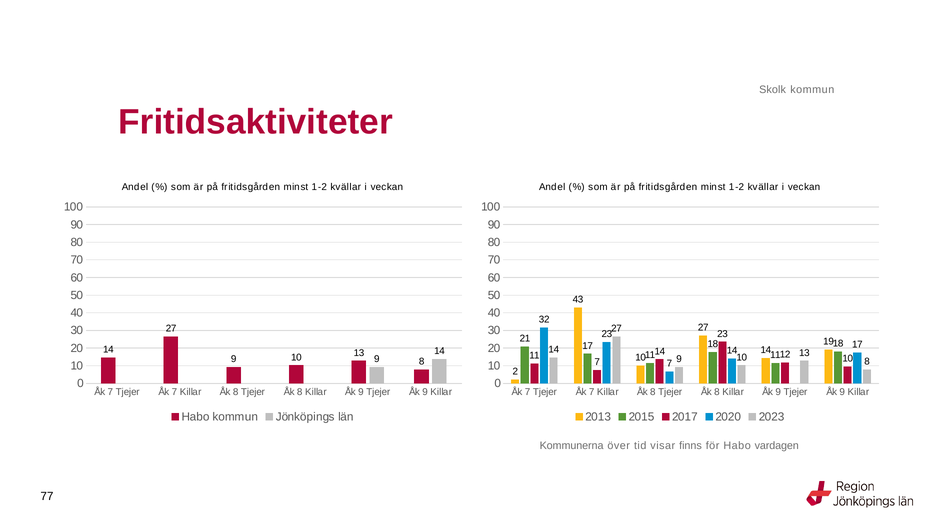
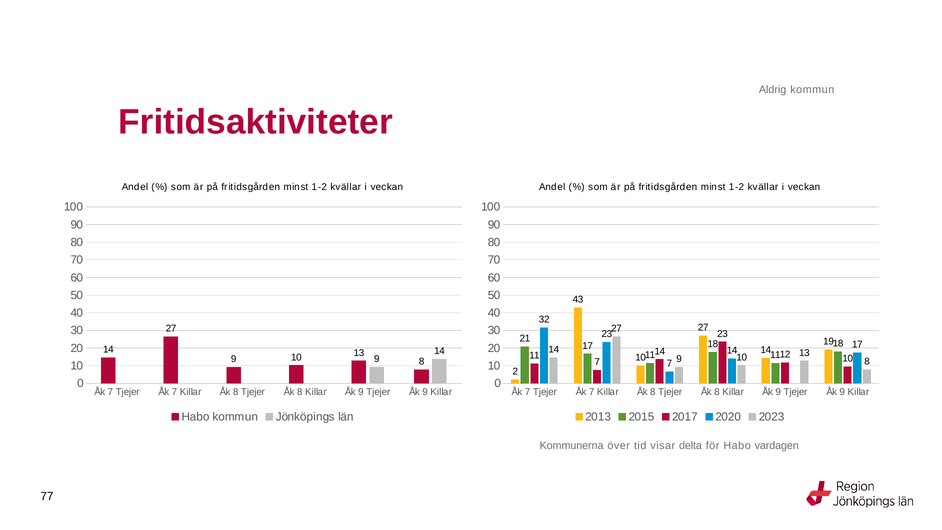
Skolk: Skolk -> Aldrig
finns: finns -> delta
